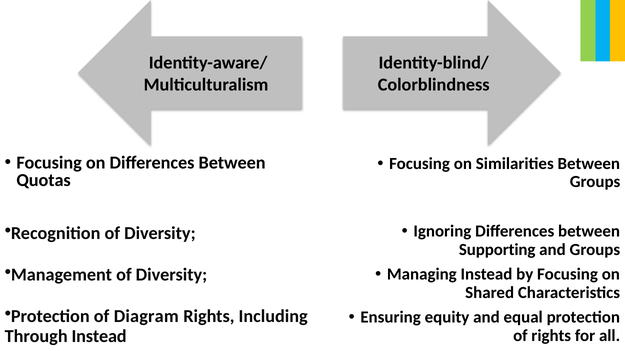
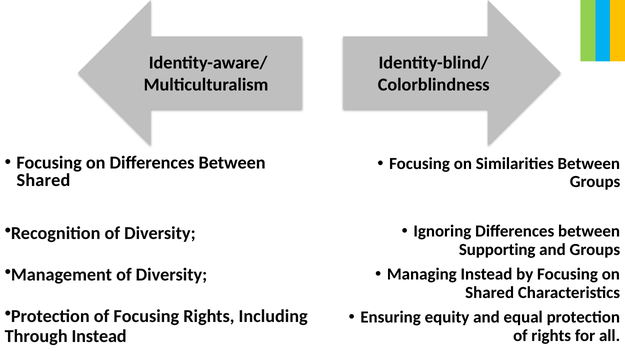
Quotas at (44, 181): Quotas -> Shared
of Diagram: Diagram -> Focusing
